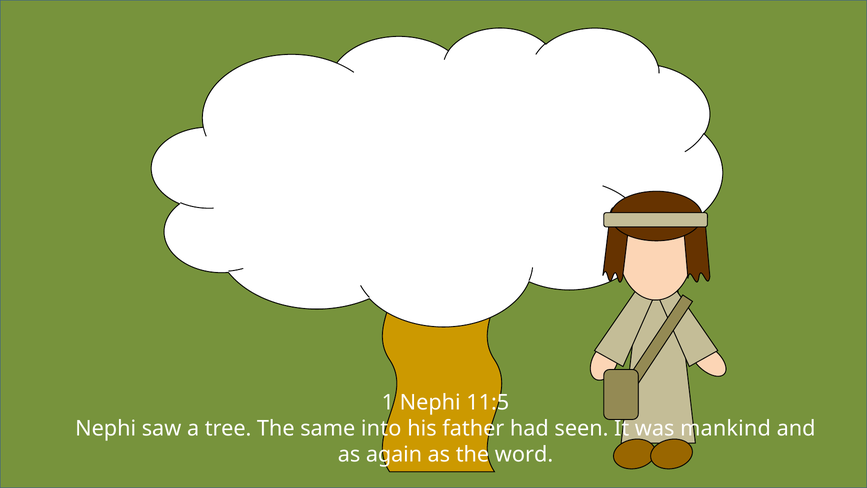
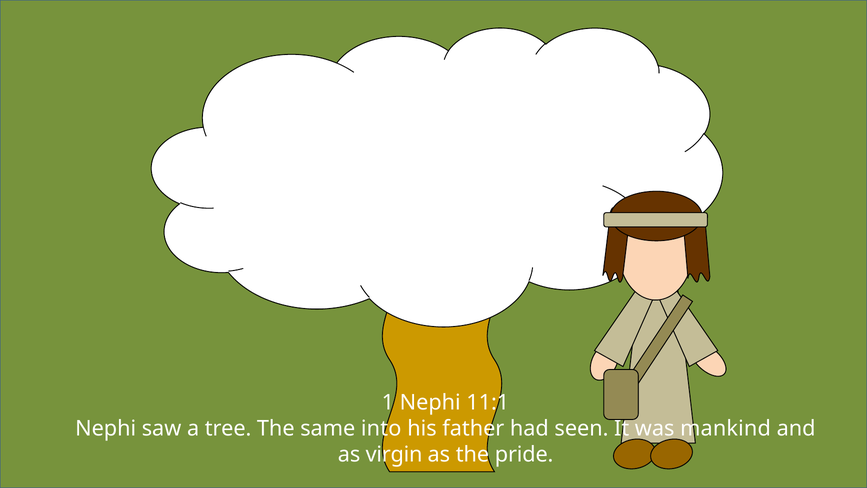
11:5: 11:5 -> 11:1
again: again -> virgin
word: word -> pride
